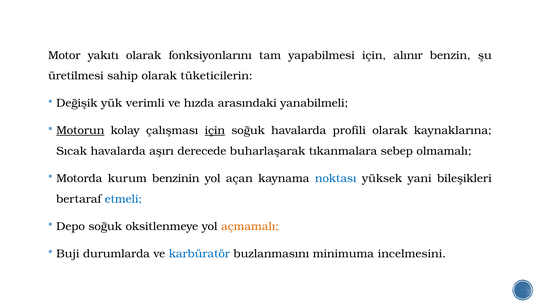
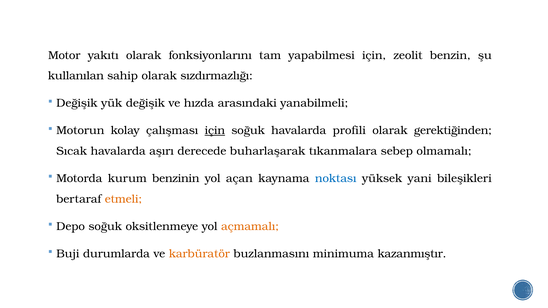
alınır: alınır -> zeolit
üretilmesi: üretilmesi -> kullanılan
tüketicilerin: tüketicilerin -> sızdırmazlığı
yük verimli: verimli -> değişik
Motorun underline: present -> none
kaynaklarına: kaynaklarına -> gerektiğinden
etmeli colour: blue -> orange
karbüratör colour: blue -> orange
incelmesini: incelmesini -> kazanmıştır
